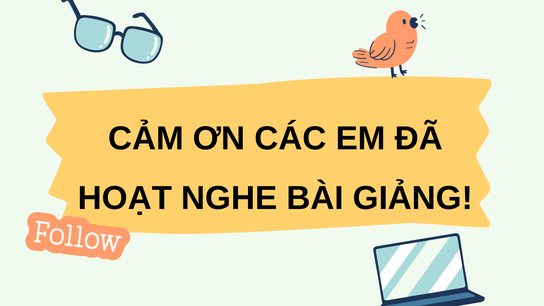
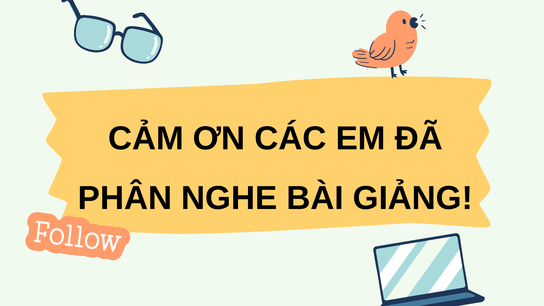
HOẠT: HOẠT -> PHÂN
